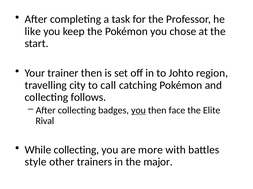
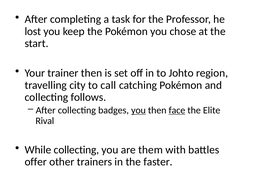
like: like -> lost
face underline: none -> present
more: more -> them
style: style -> offer
major: major -> faster
